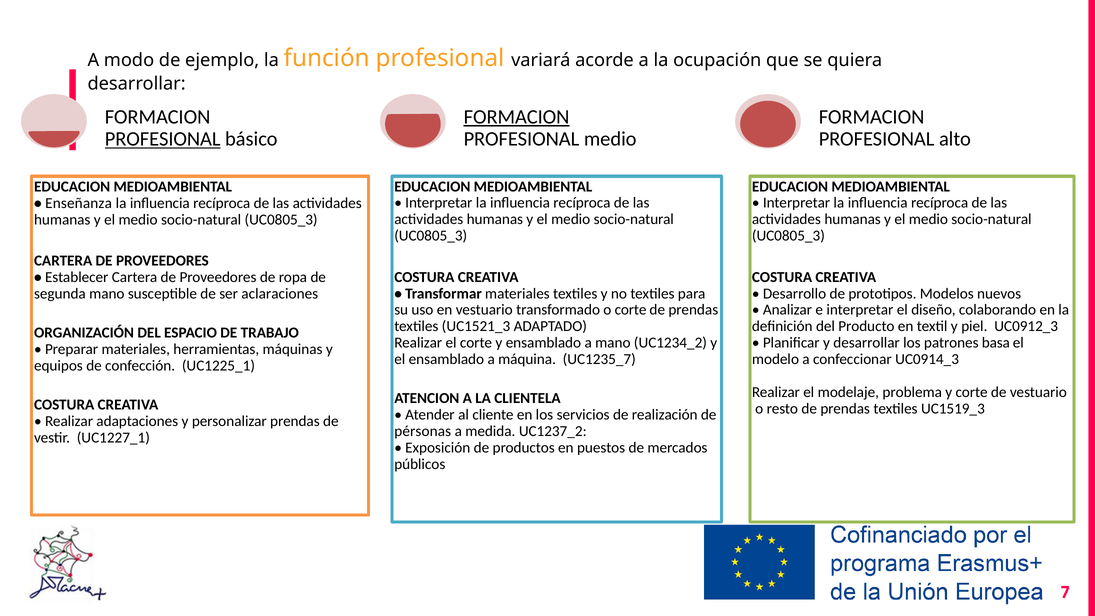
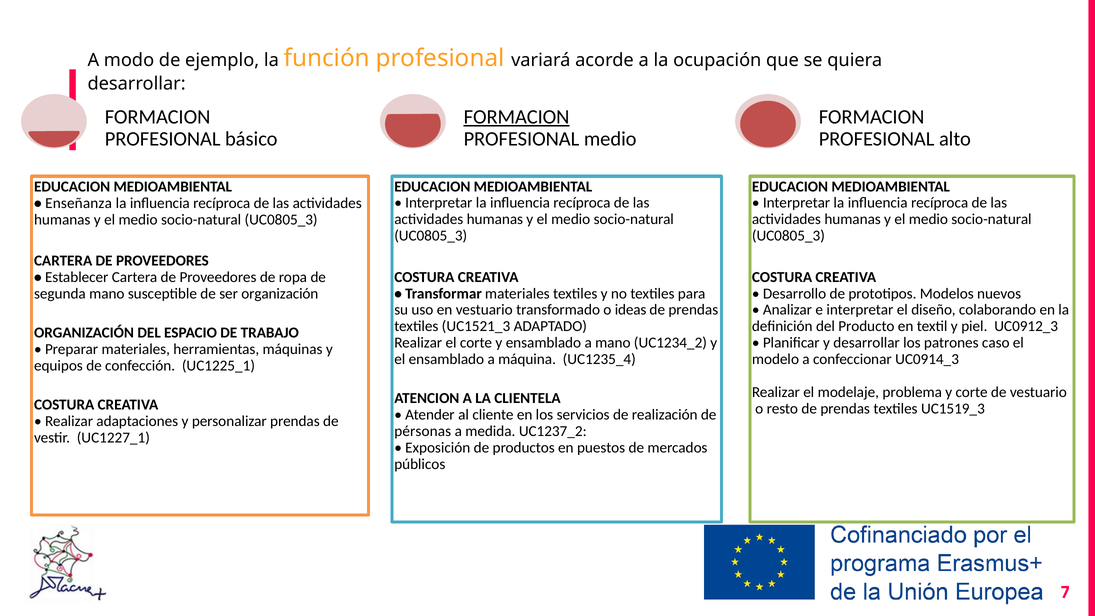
PROFESIONAL at (163, 139) underline: present -> none
ser aclaraciones: aclaraciones -> organización
o corte: corte -> ideas
basa: basa -> caso
UC1235_7: UC1235_7 -> UC1235_4
